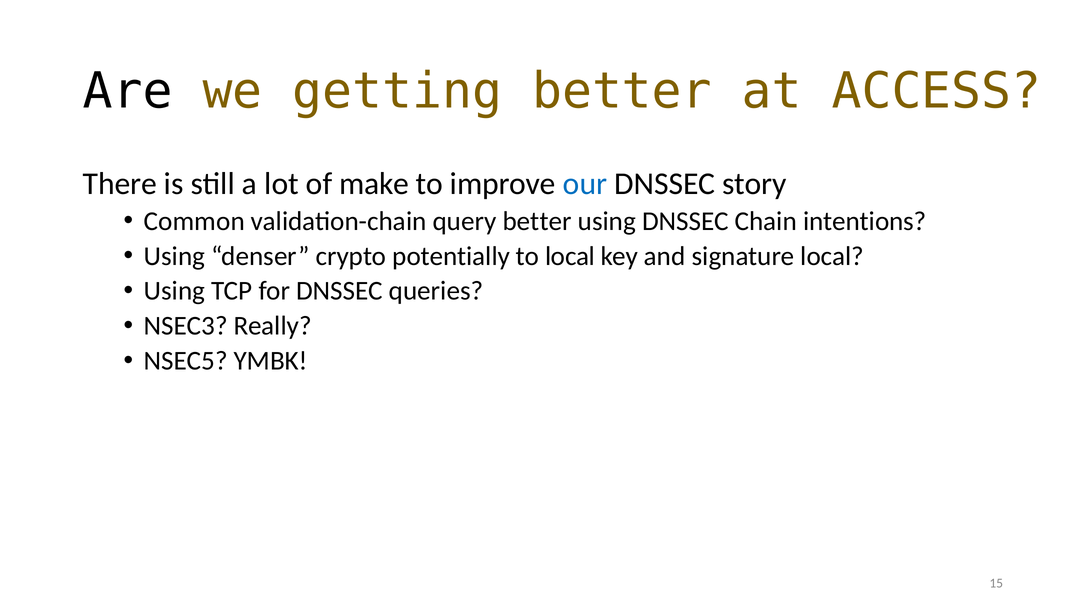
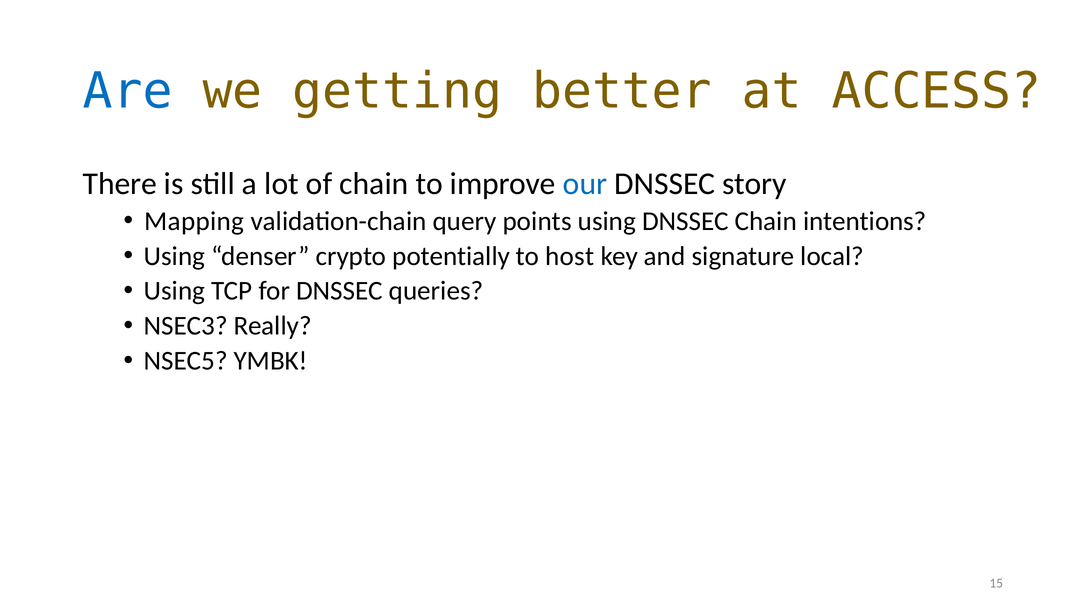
Are colour: black -> blue
of make: make -> chain
Common: Common -> Mapping
query better: better -> points
to local: local -> host
